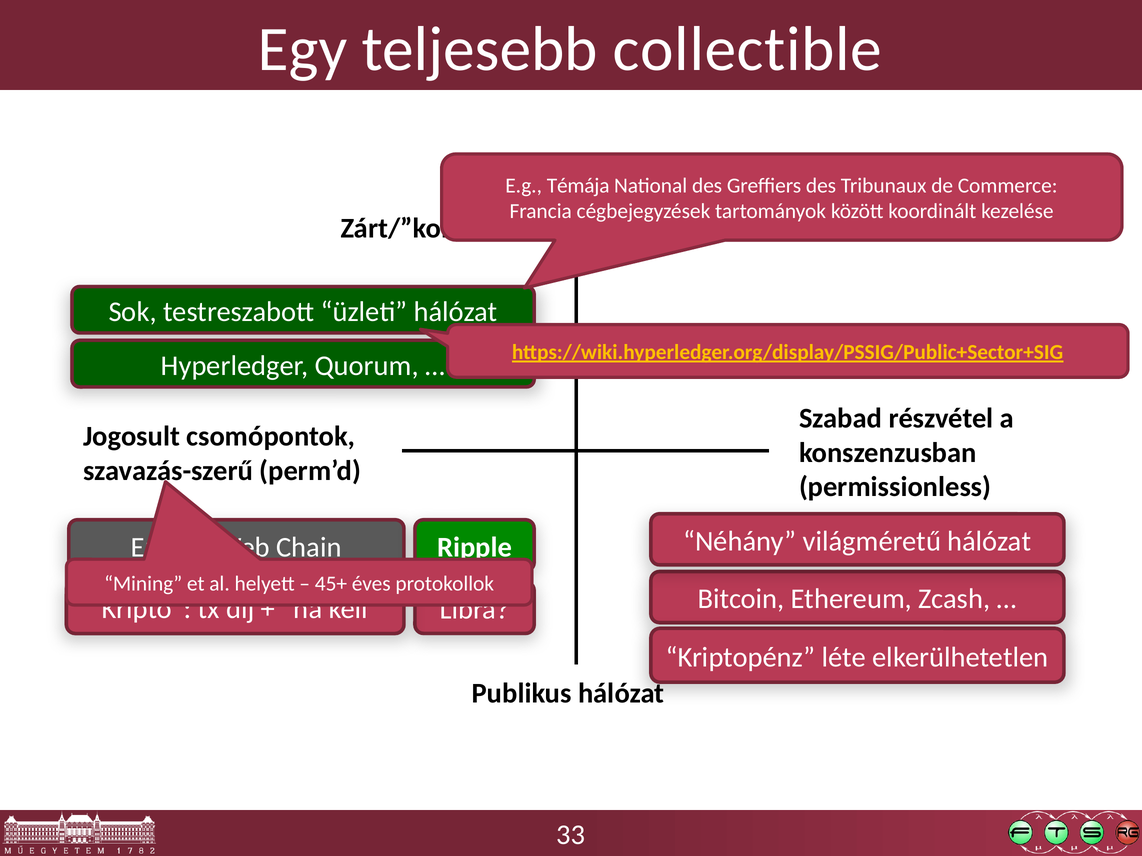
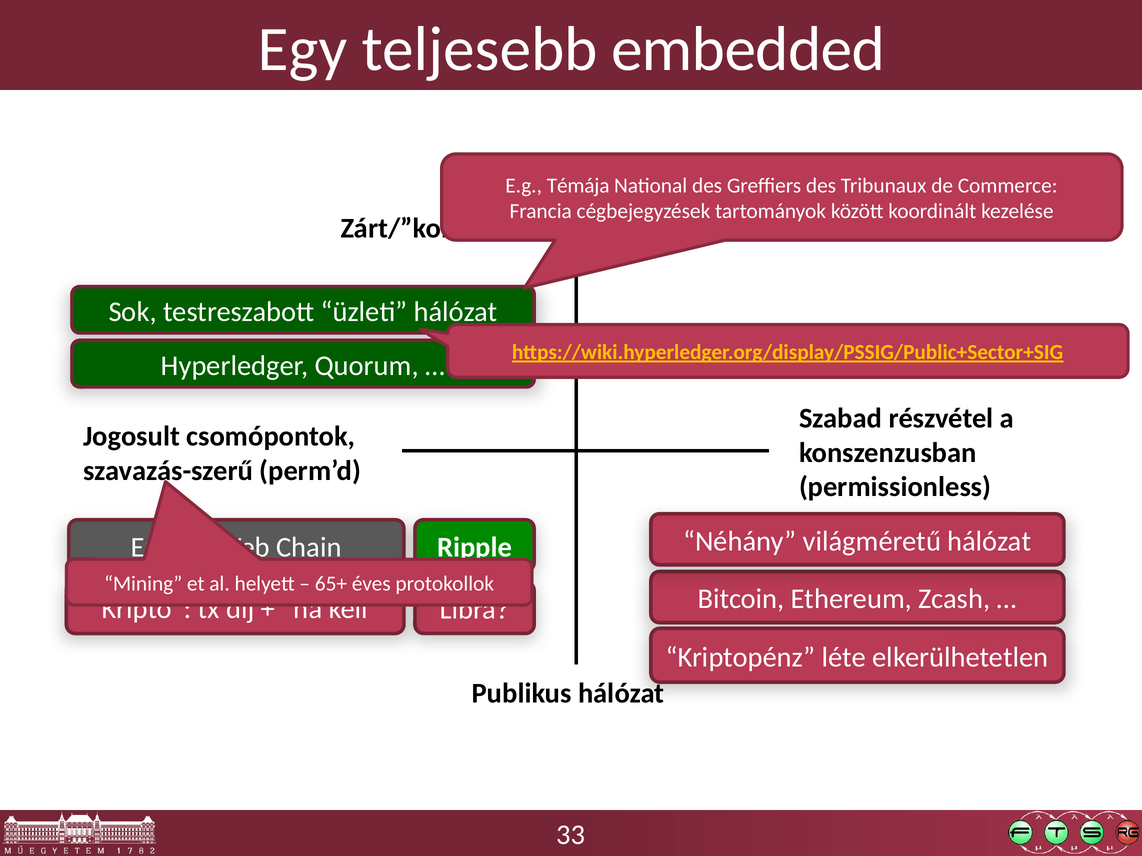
collectible: collectible -> embedded
45+: 45+ -> 65+
